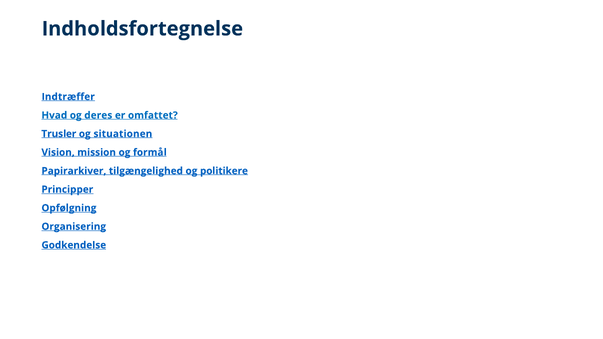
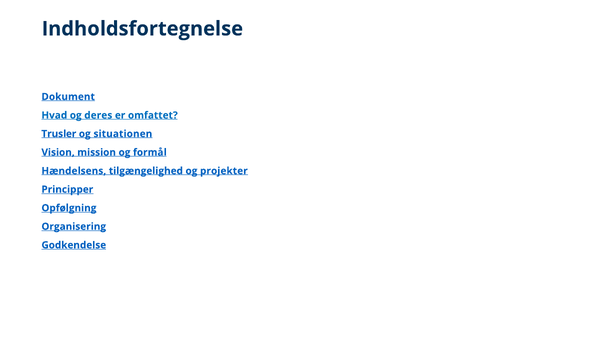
Indtræffer: Indtræffer -> Dokument
Papirarkiver: Papirarkiver -> Hændelsens
politikere: politikere -> projekter
